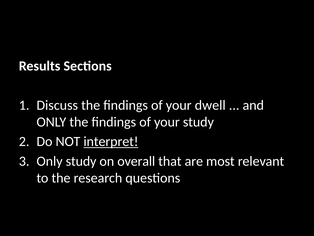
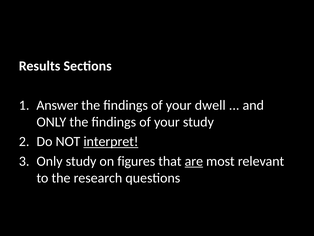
Discuss: Discuss -> Answer
overall: overall -> figures
are underline: none -> present
